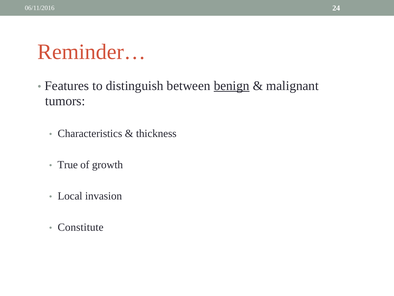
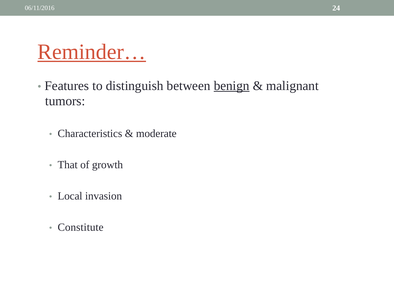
Reminder… underline: none -> present
thickness: thickness -> moderate
True: True -> That
